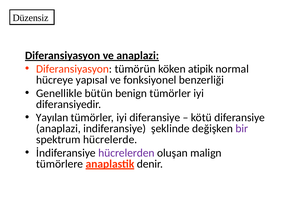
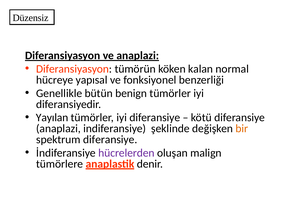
atipik: atipik -> kalan
bir colour: purple -> orange
spektrum hücrelerde: hücrelerde -> diferansiye
